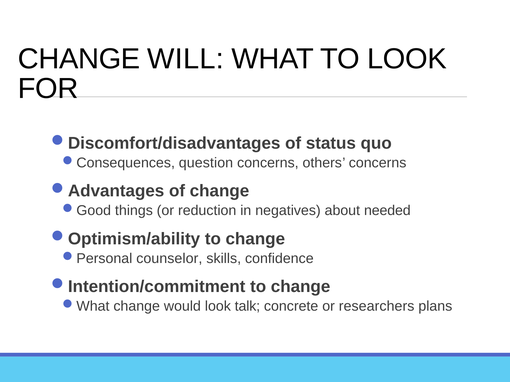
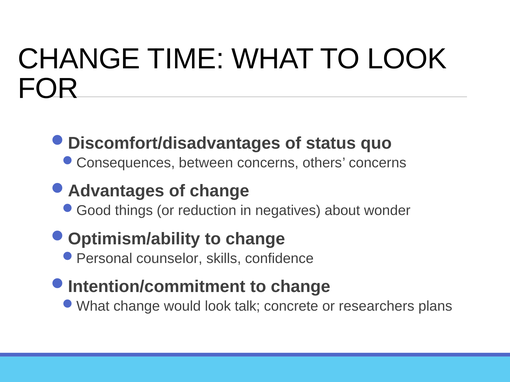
WILL: WILL -> TIME
question: question -> between
needed: needed -> wonder
